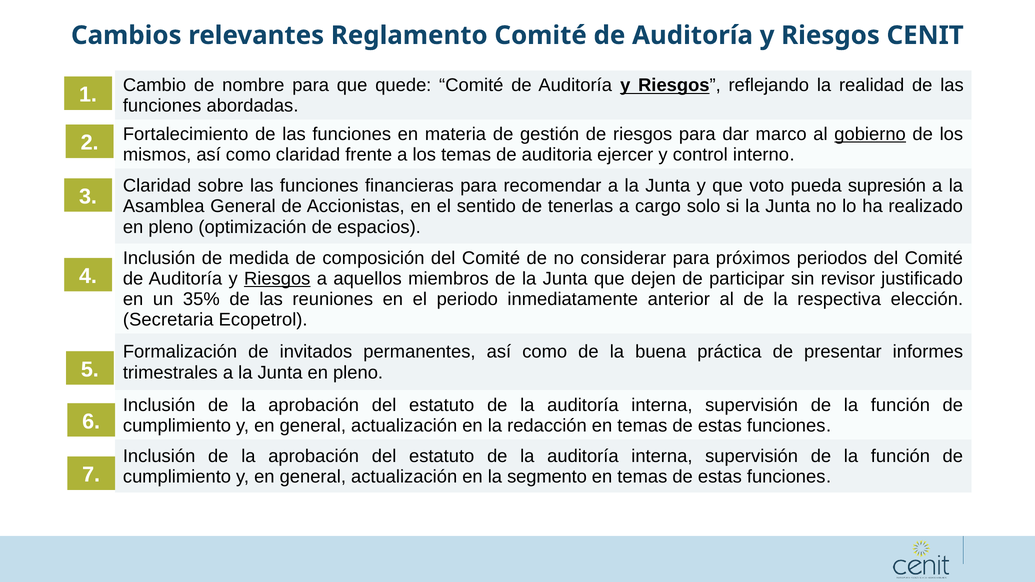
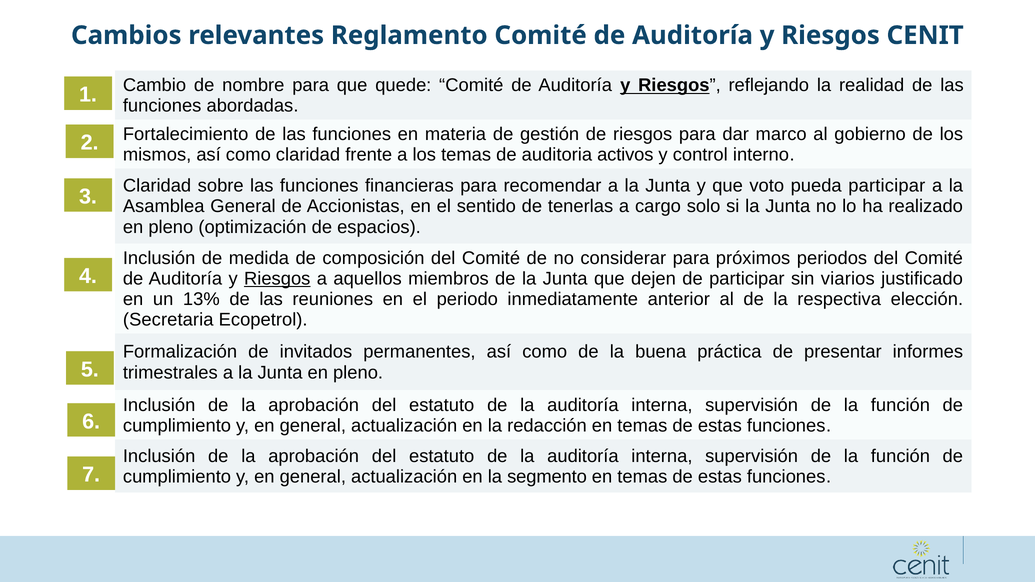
gobierno underline: present -> none
ejercer: ejercer -> activos
pueda supresión: supresión -> participar
revisor: revisor -> viarios
35%: 35% -> 13%
